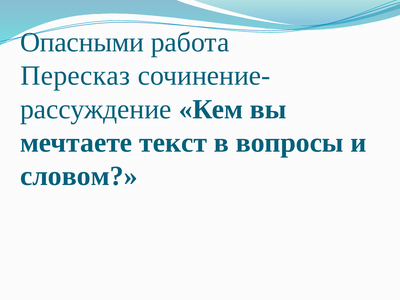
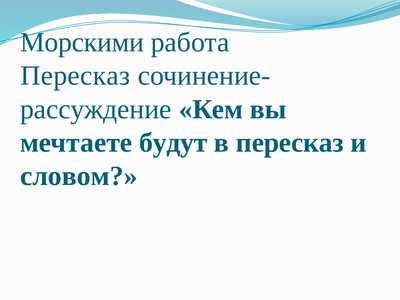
Опасными: Опасными -> Морскими
текст: текст -> будут
в вопросы: вопросы -> пересказ
